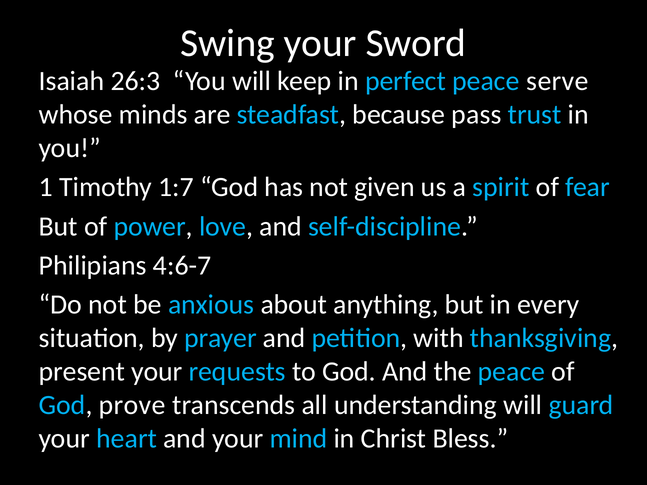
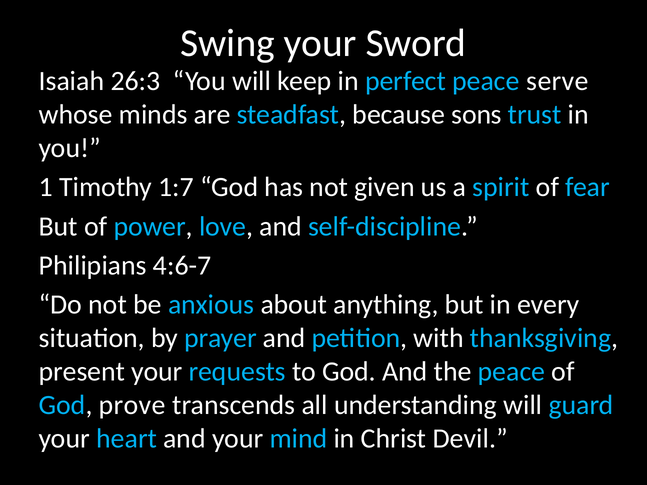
pass: pass -> sons
Bless: Bless -> Devil
